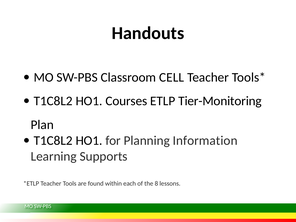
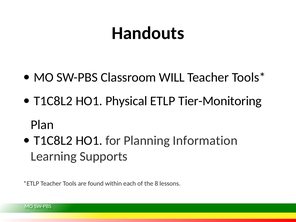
CELL: CELL -> WILL
Courses: Courses -> Physical
